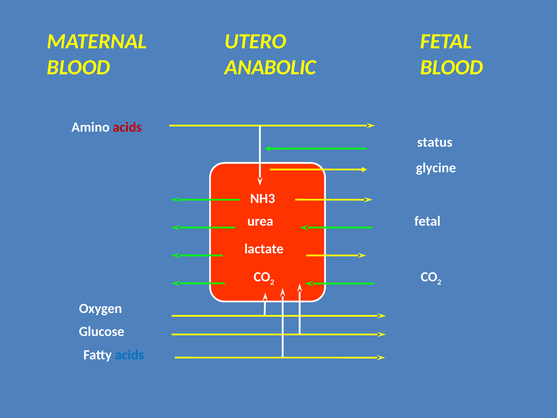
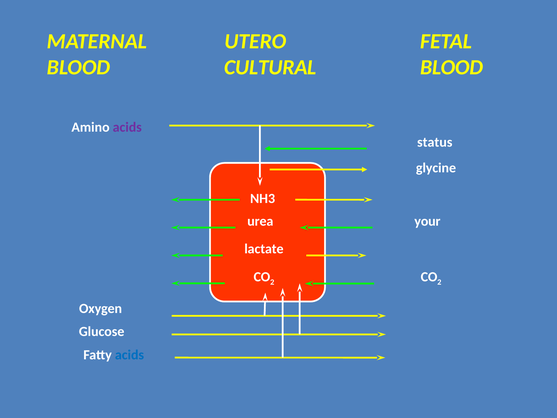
ANABOLIC: ANABOLIC -> CULTURAL
acids at (127, 127) colour: red -> purple
urea fetal: fetal -> your
